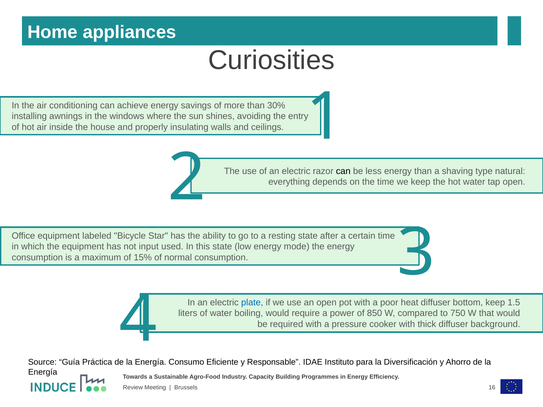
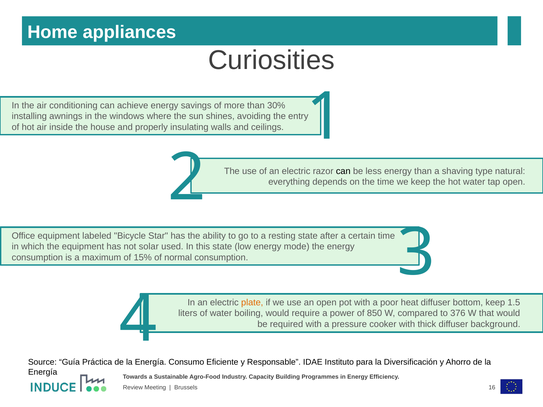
input: input -> solar
plate colour: blue -> orange
750: 750 -> 376
